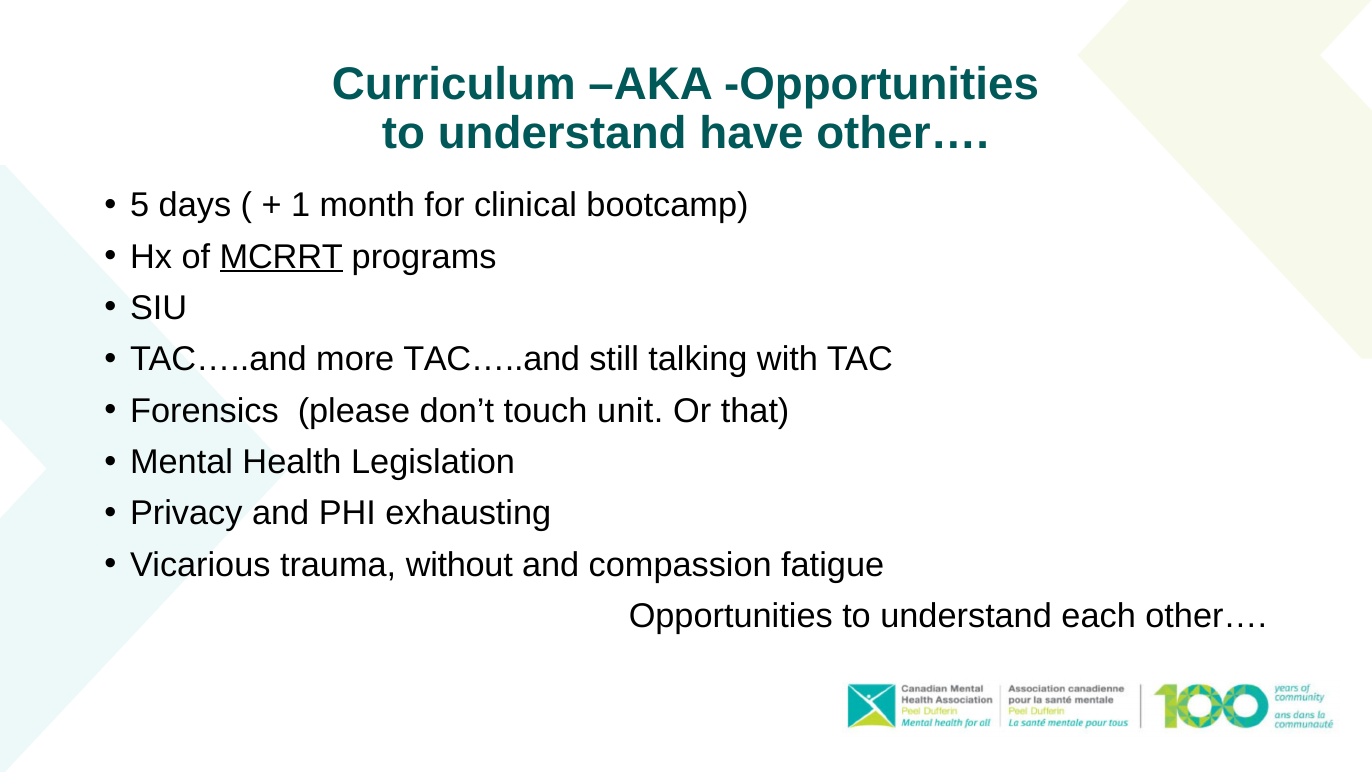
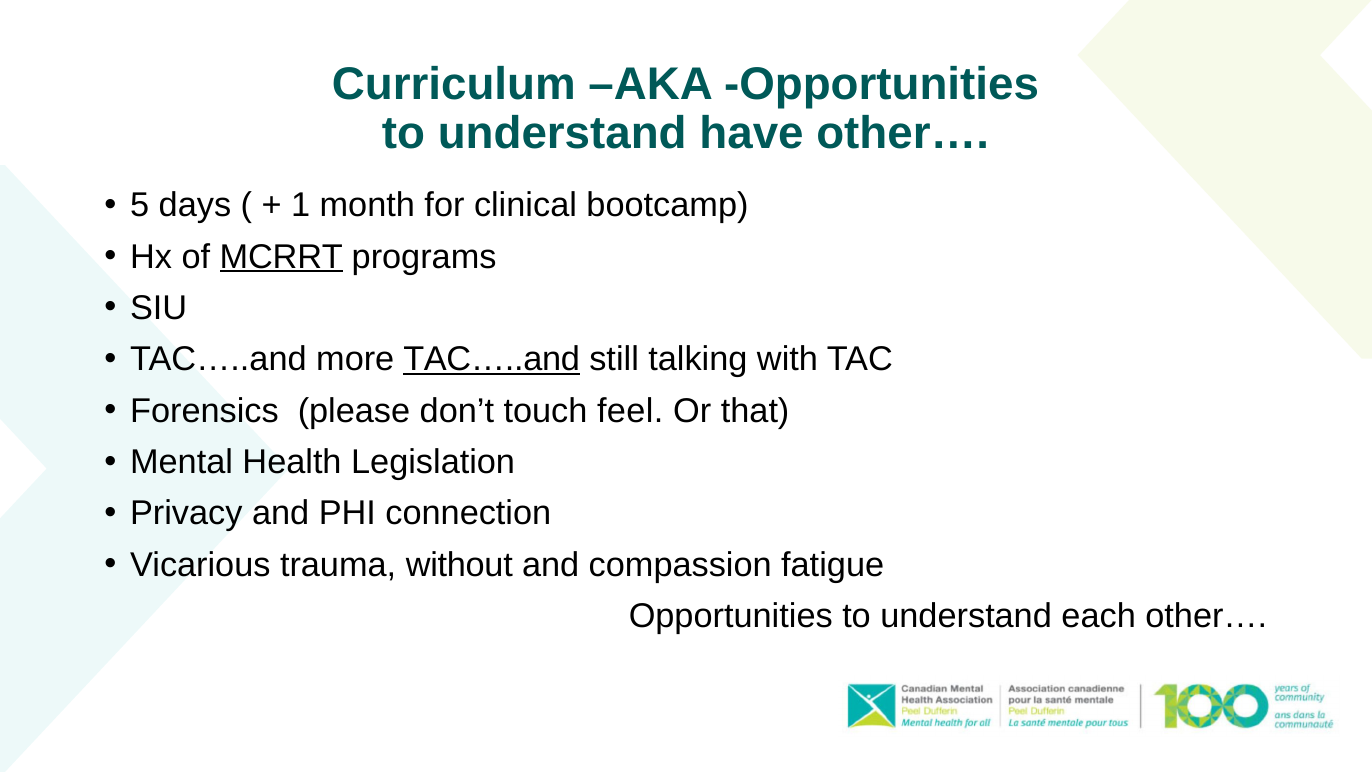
TAC…..and at (492, 359) underline: none -> present
unit: unit -> feel
exhausting: exhausting -> connection
